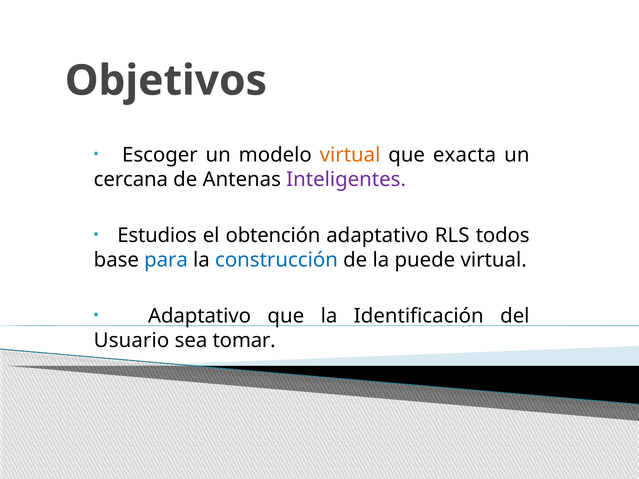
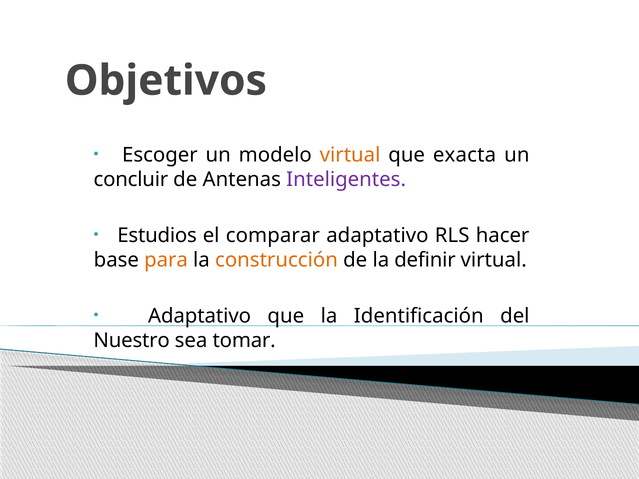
cercana: cercana -> concluir
obtención: obtención -> comparar
todos: todos -> hacer
para colour: blue -> orange
construcción colour: blue -> orange
puede: puede -> definir
Usuario: Usuario -> Nuestro
